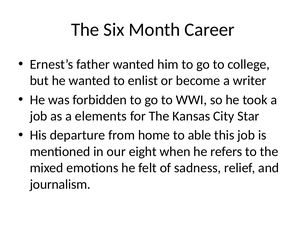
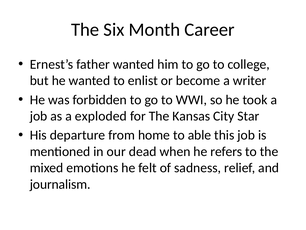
elements: elements -> exploded
eight: eight -> dead
